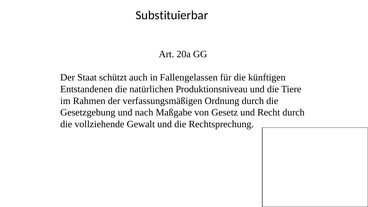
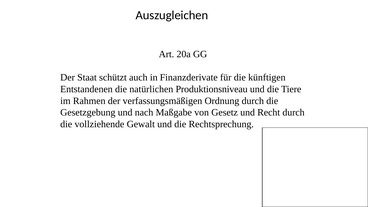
Substituierbar: Substituierbar -> Auszugleichen
Fallengelassen: Fallengelassen -> Finanzderivate
